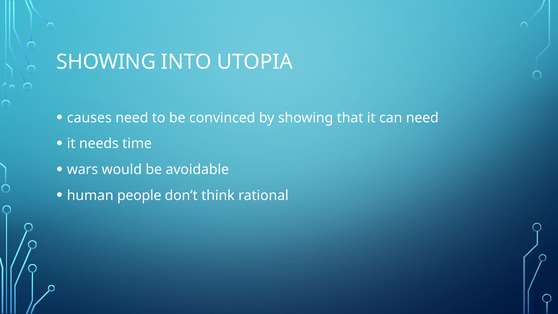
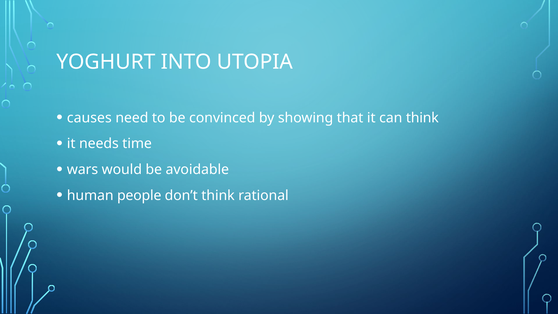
SHOWING at (106, 62): SHOWING -> YOGHURT
can need: need -> think
